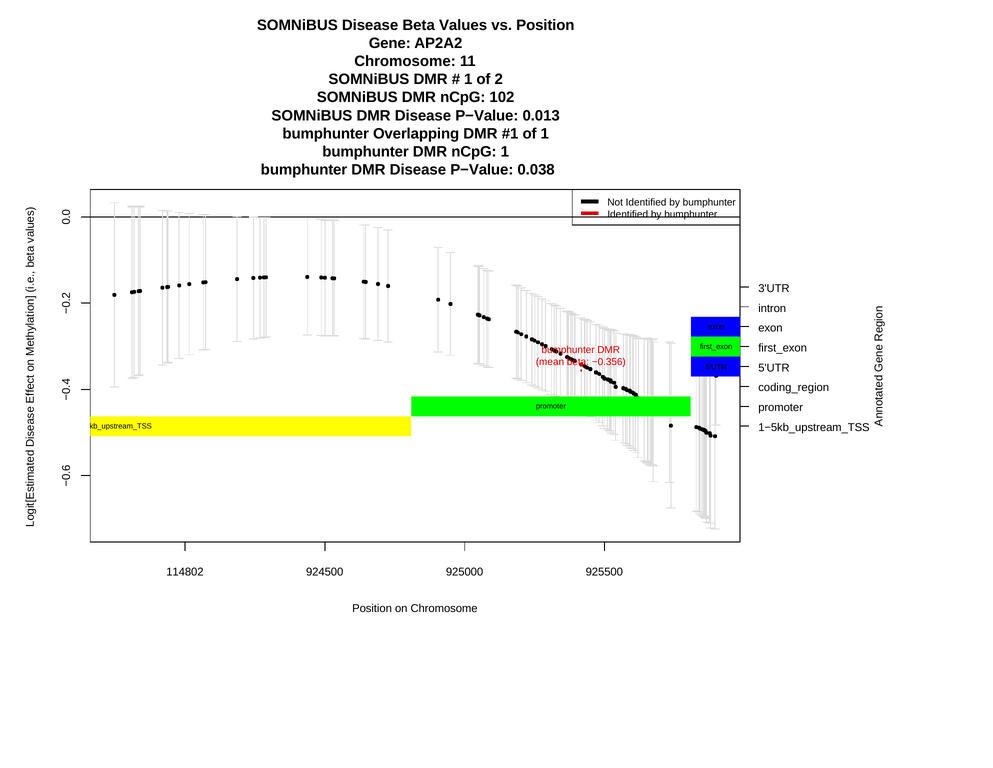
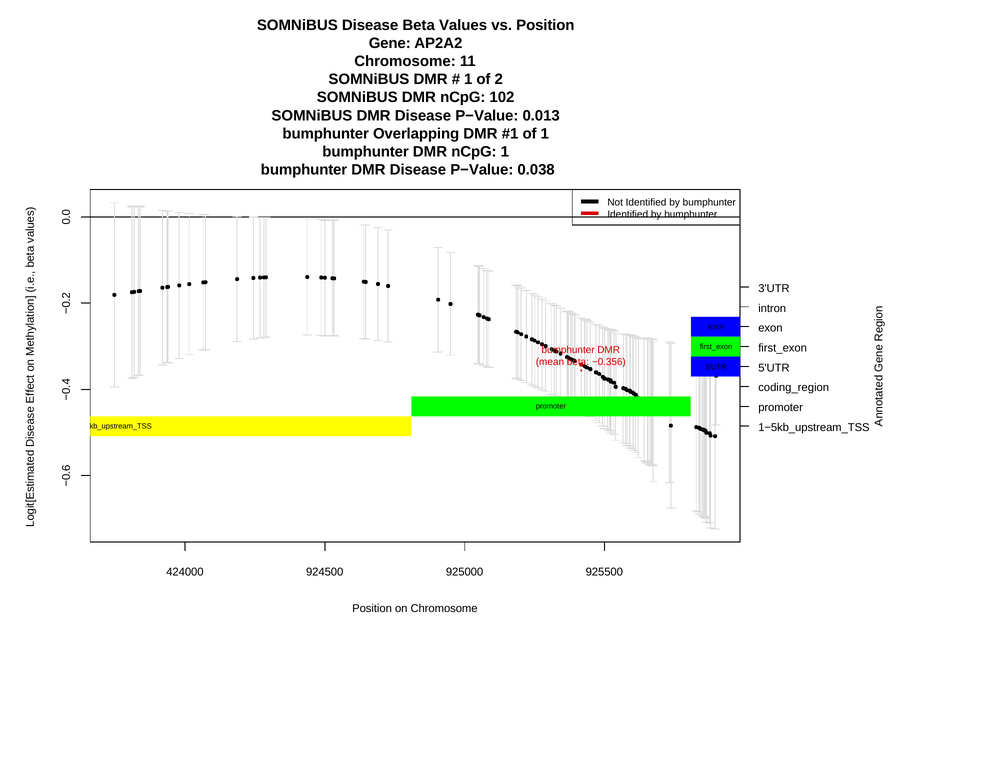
114802: 114802 -> 424000
